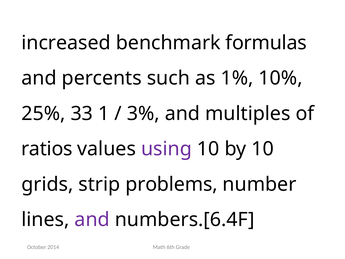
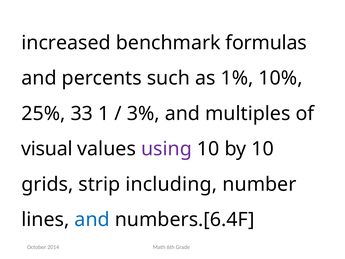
ratios: ratios -> visual
problems: problems -> including
and at (92, 219) colour: purple -> blue
